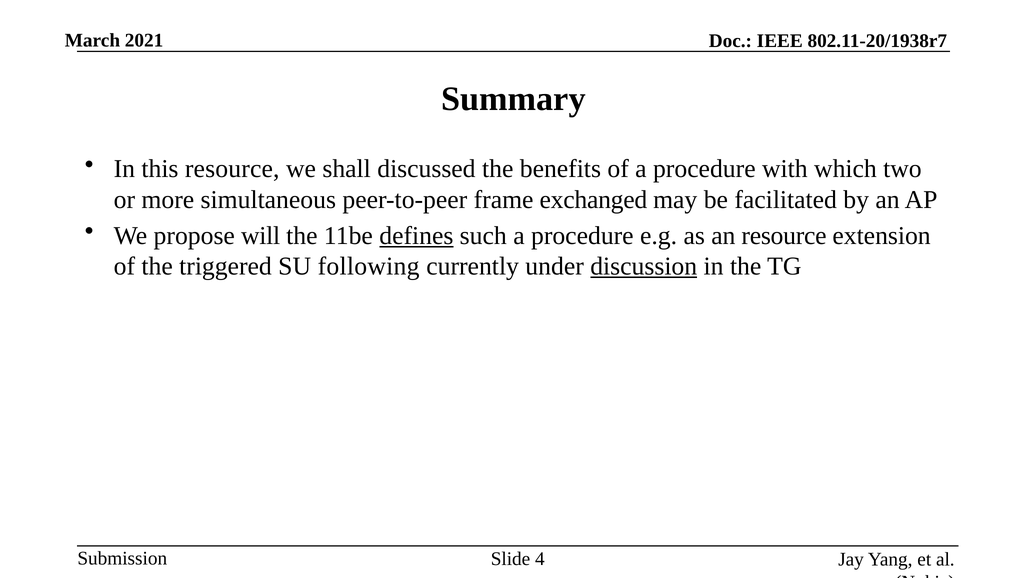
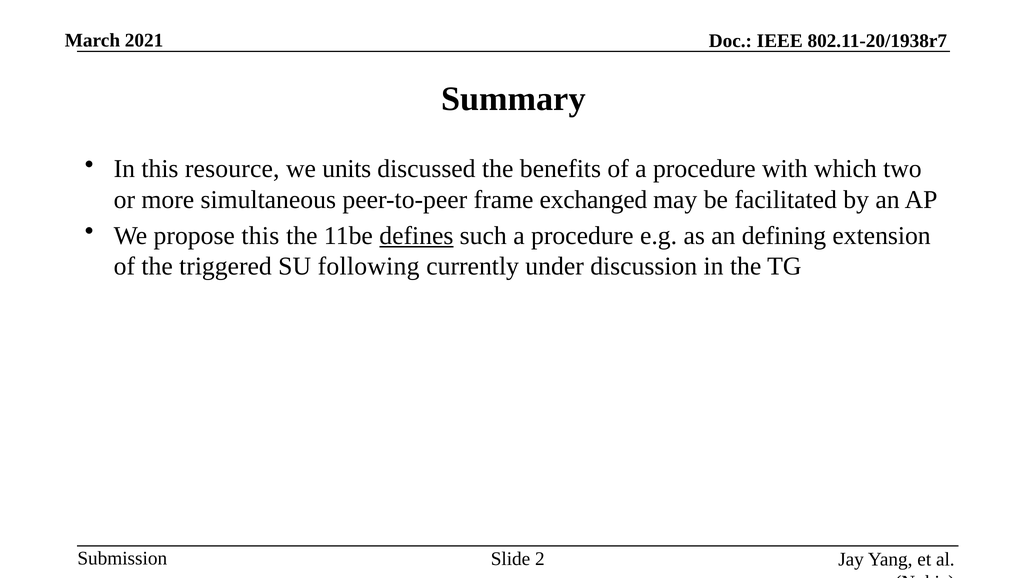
shall: shall -> units
propose will: will -> this
an resource: resource -> defining
discussion underline: present -> none
4: 4 -> 2
